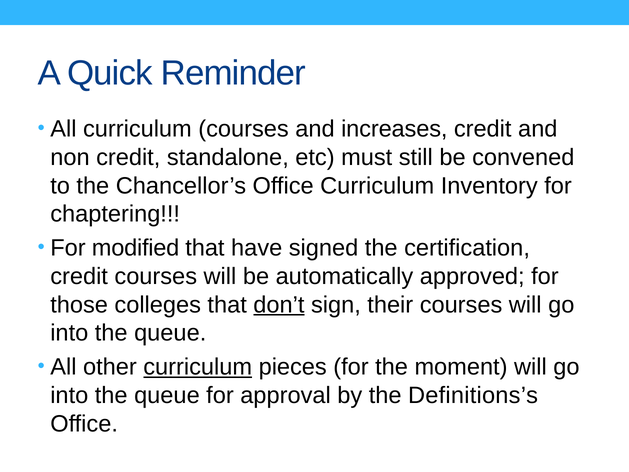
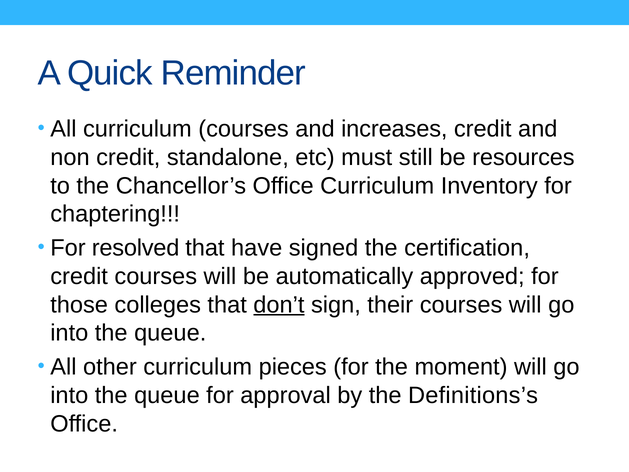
convened: convened -> resources
modified: modified -> resolved
curriculum at (198, 367) underline: present -> none
